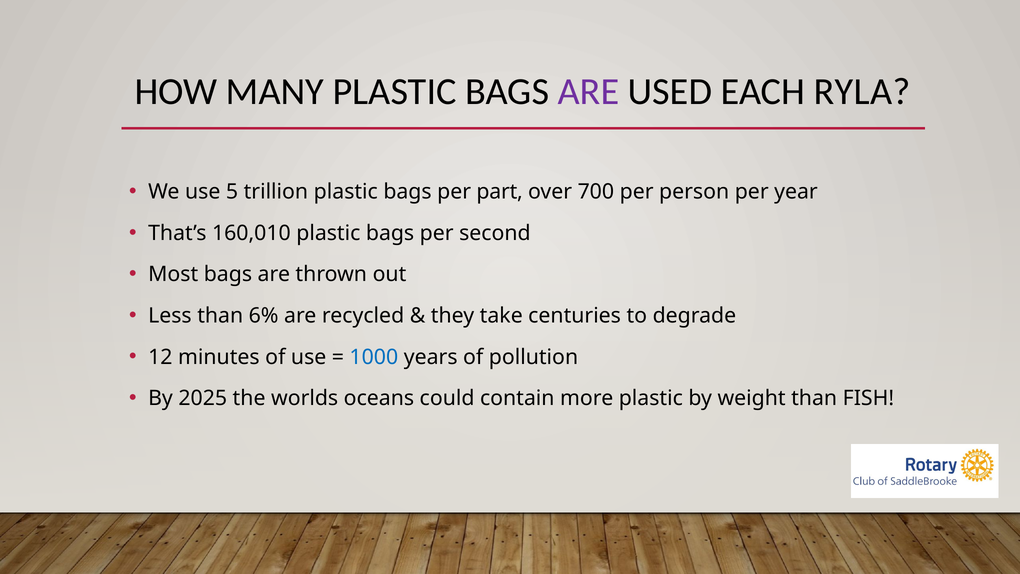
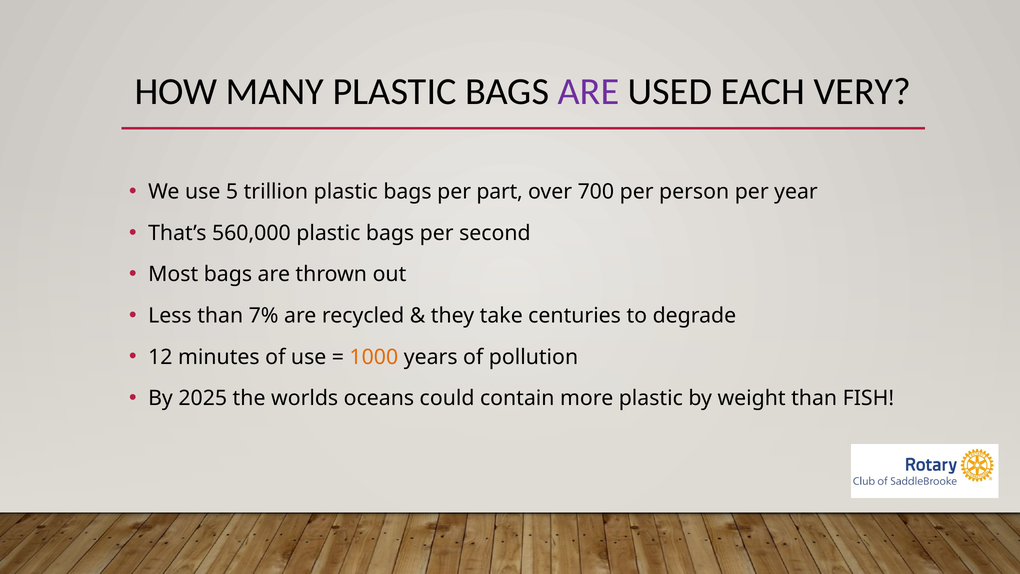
RYLA: RYLA -> VERY
160,010: 160,010 -> 560,000
6%: 6% -> 7%
1000 colour: blue -> orange
